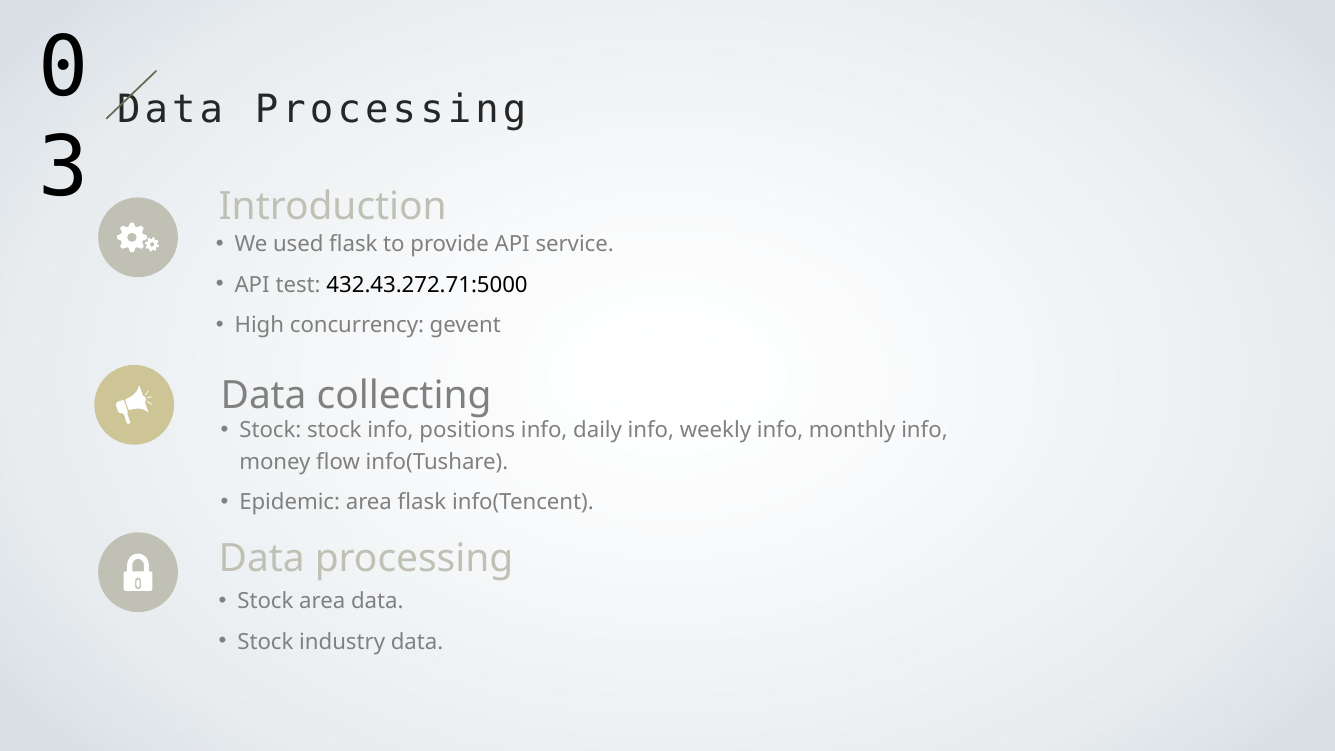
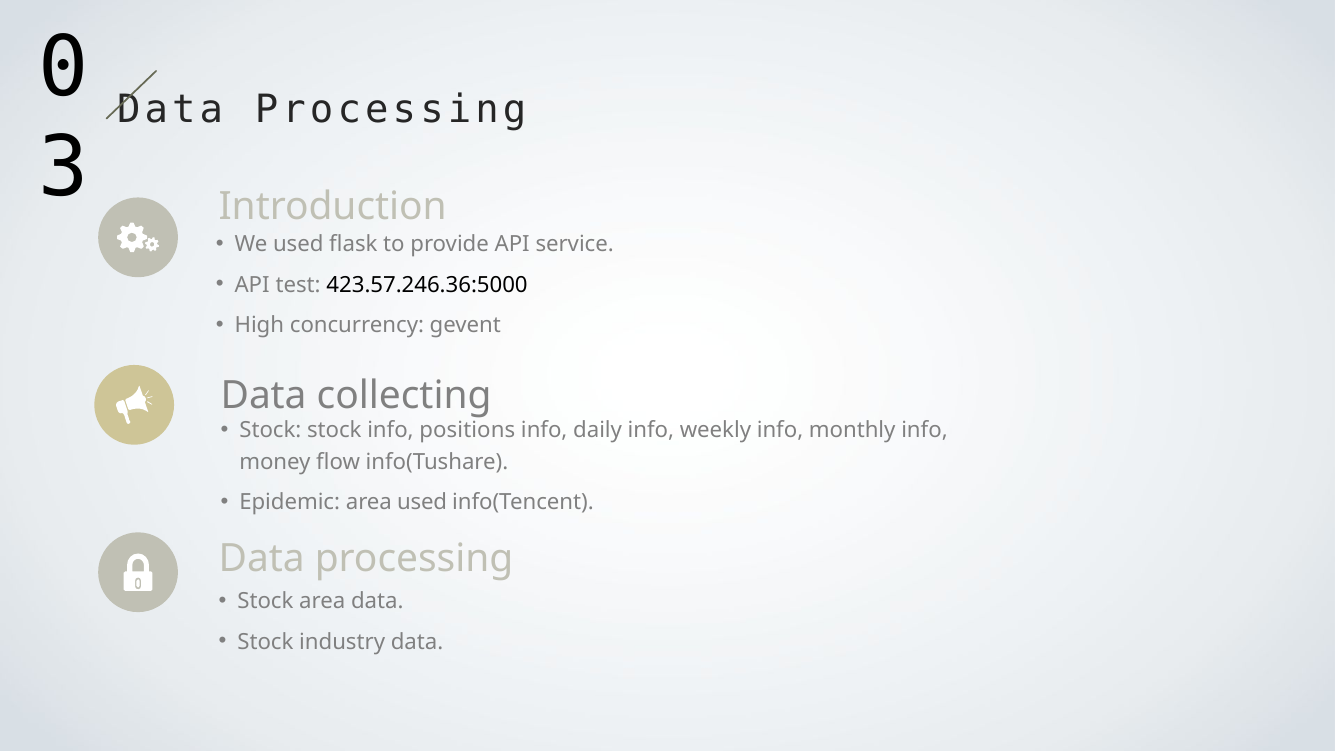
432.43.272.71:5000: 432.43.272.71:5000 -> 423.57.246.36:5000
area flask: flask -> used
